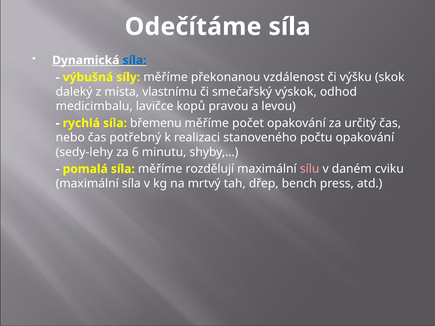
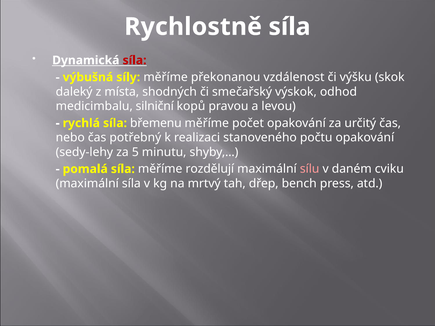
Odečítáme: Odečítáme -> Rychlostně
síla at (135, 60) colour: blue -> red
vlastnímu: vlastnímu -> shodných
lavičce: lavičce -> silniční
6: 6 -> 5
